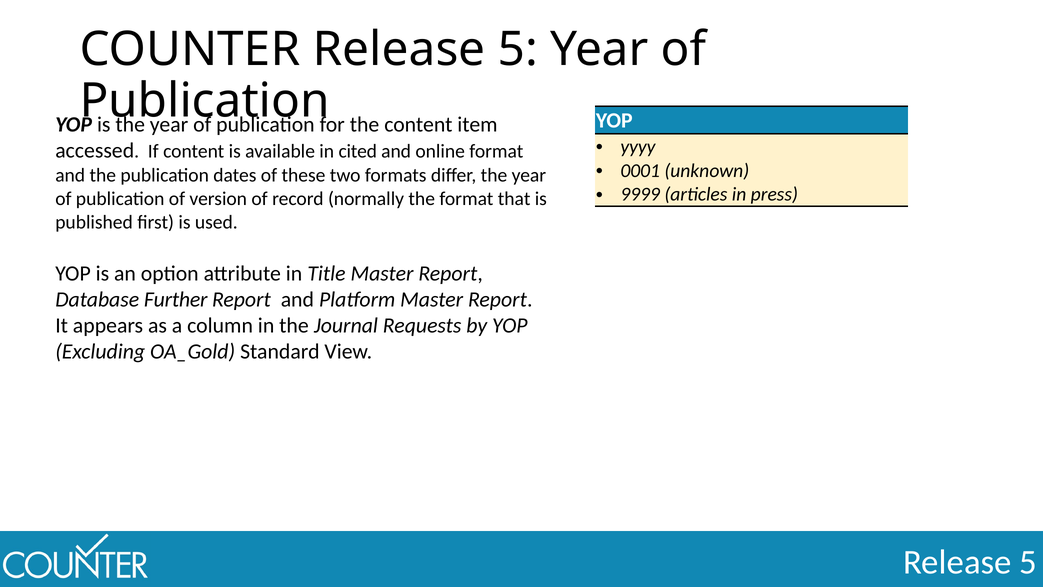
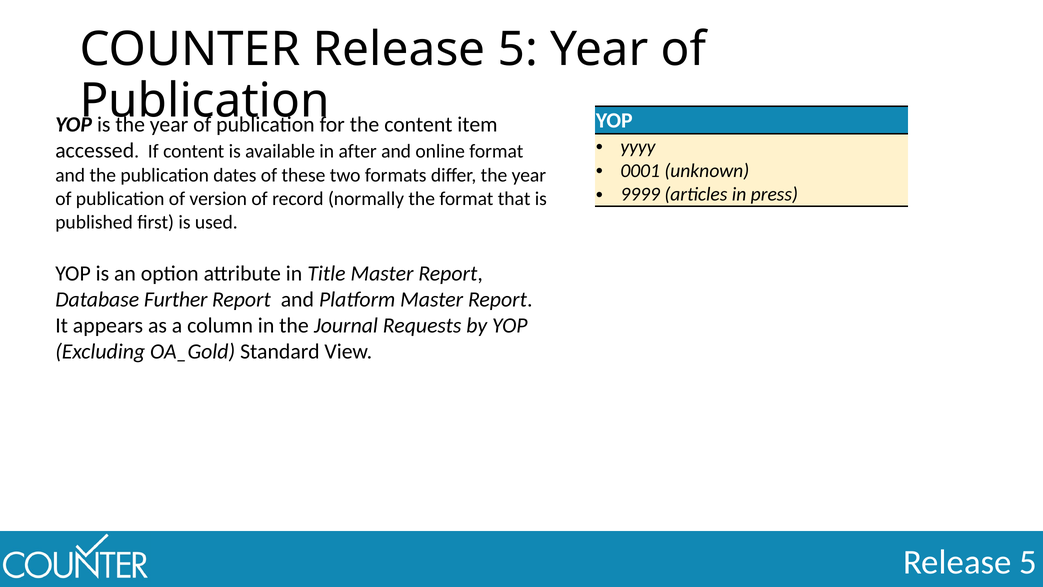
cited: cited -> after
